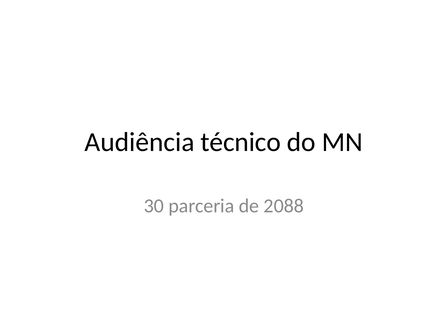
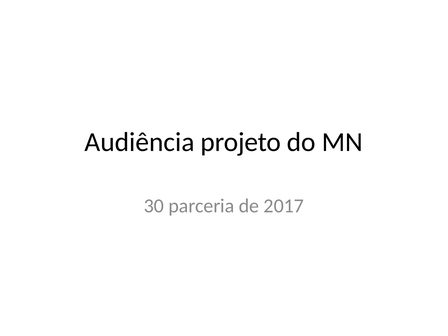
técnico: técnico -> projeto
2088: 2088 -> 2017
